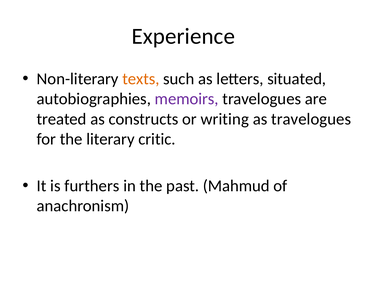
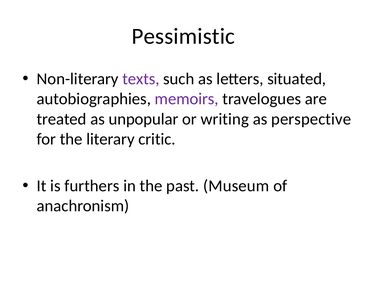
Experience: Experience -> Pessimistic
texts colour: orange -> purple
constructs: constructs -> unpopular
as travelogues: travelogues -> perspective
Mahmud: Mahmud -> Museum
